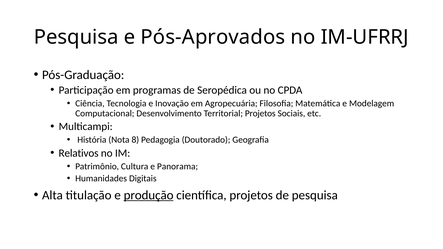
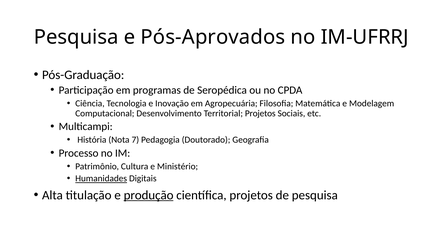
8: 8 -> 7
Relativos: Relativos -> Processo
Panorama: Panorama -> Ministério
Humanidades underline: none -> present
